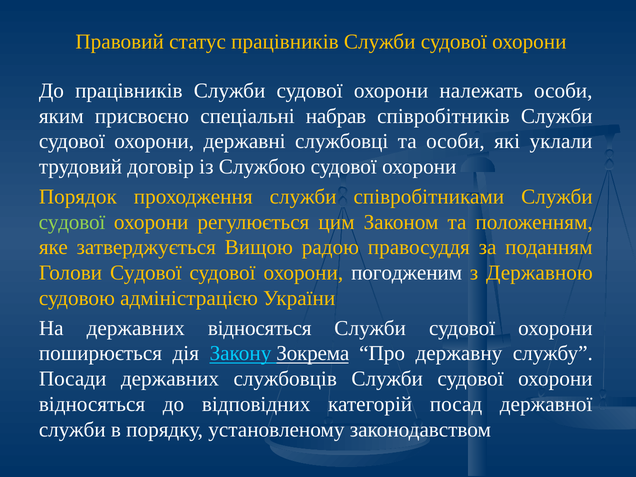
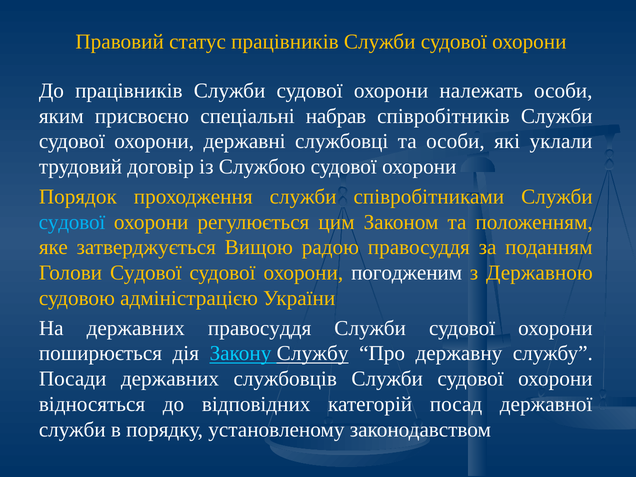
судової at (72, 222) colour: light green -> light blue
державних відносяться: відносяться -> правосуддя
Закону Зокрема: Зокрема -> Службу
